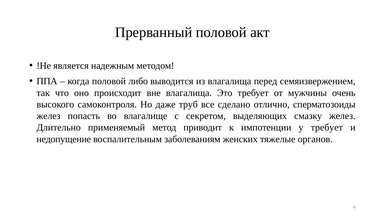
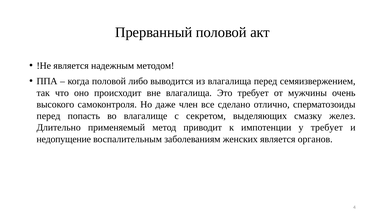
труб: труб -> член
желез at (48, 116): желез -> перед
женских тяжелые: тяжелые -> является
